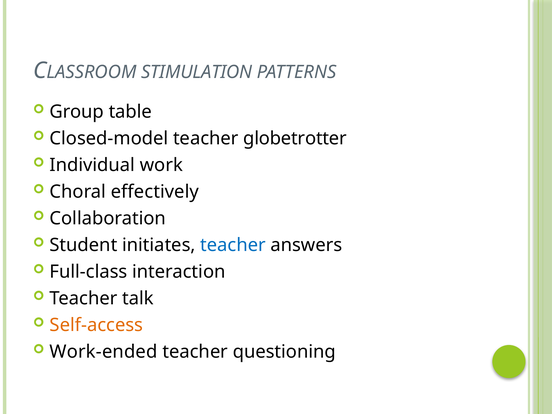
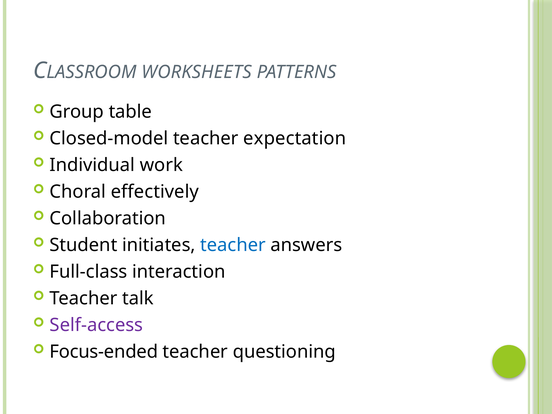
STIMULATION: STIMULATION -> WORKSHEETS
globetrotter: globetrotter -> expectation
Self-access colour: orange -> purple
Work-ended: Work-ended -> Focus-ended
